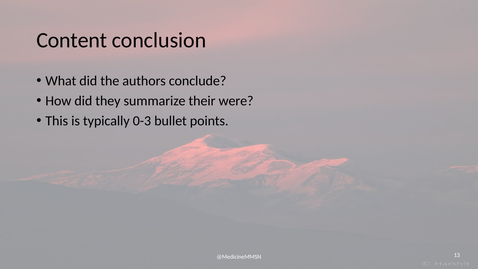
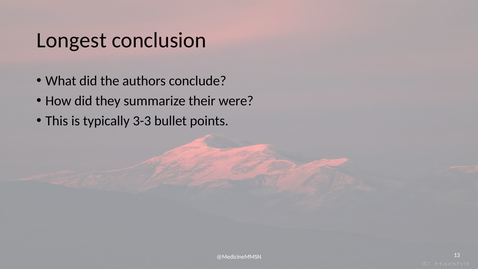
Content: Content -> Longest
0-3: 0-3 -> 3-3
